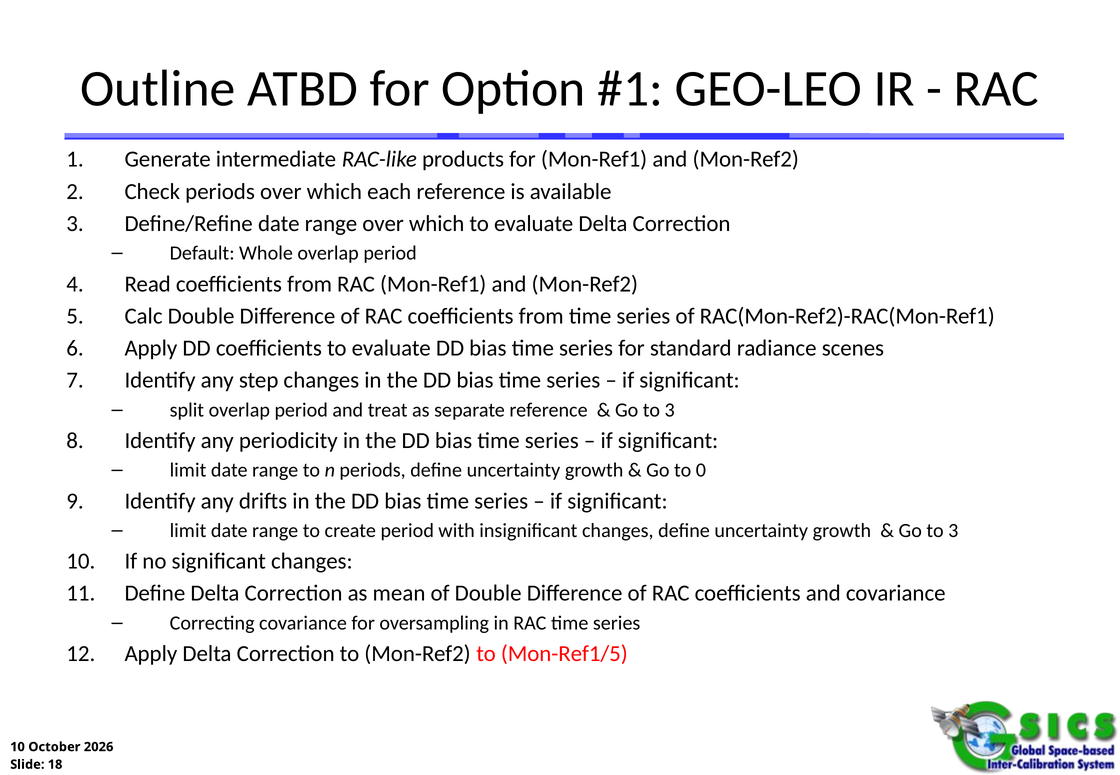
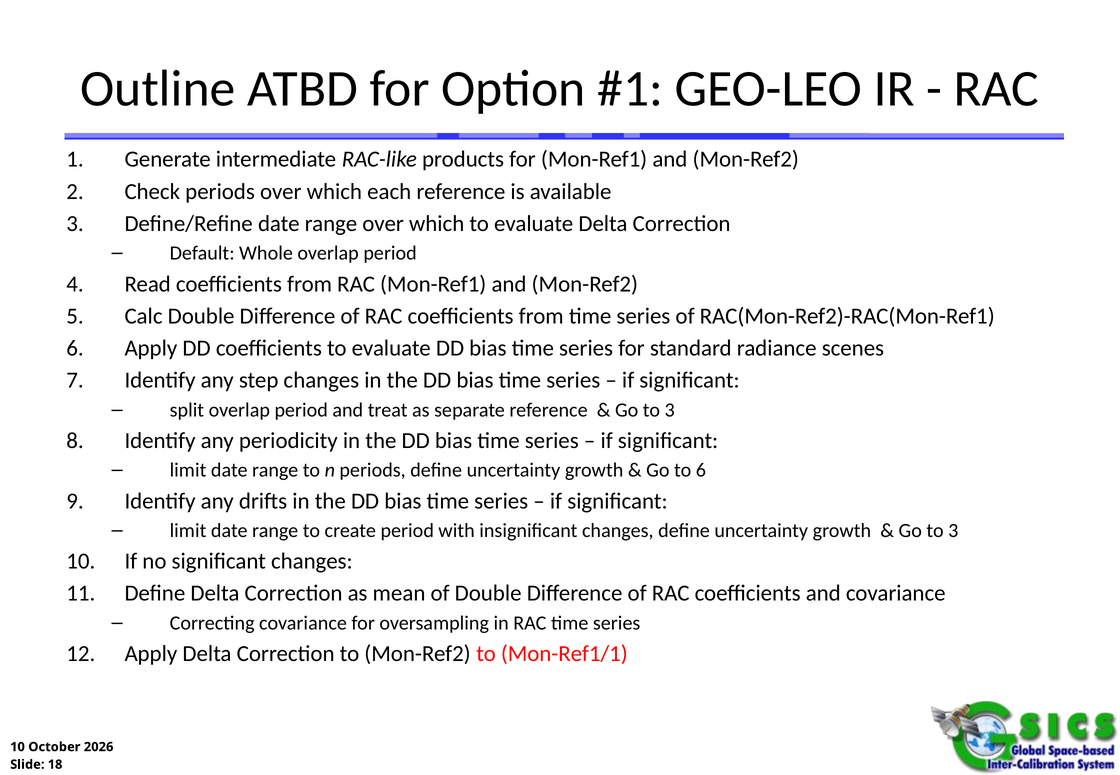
to 0: 0 -> 6
Mon-Ref1/5: Mon-Ref1/5 -> Mon-Ref1/1
